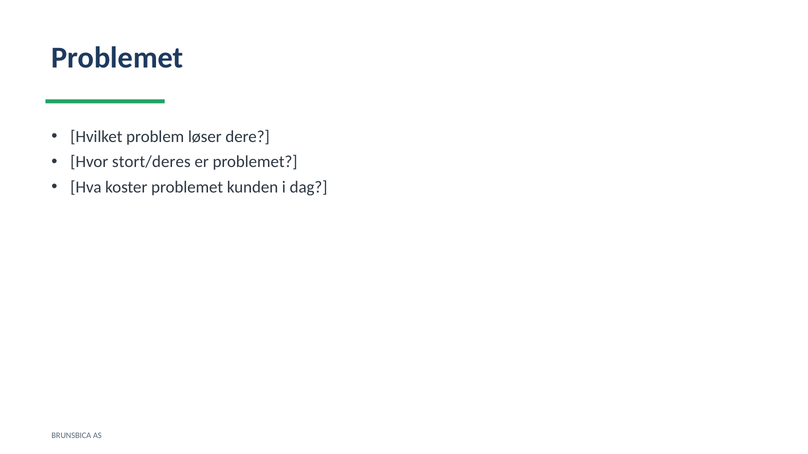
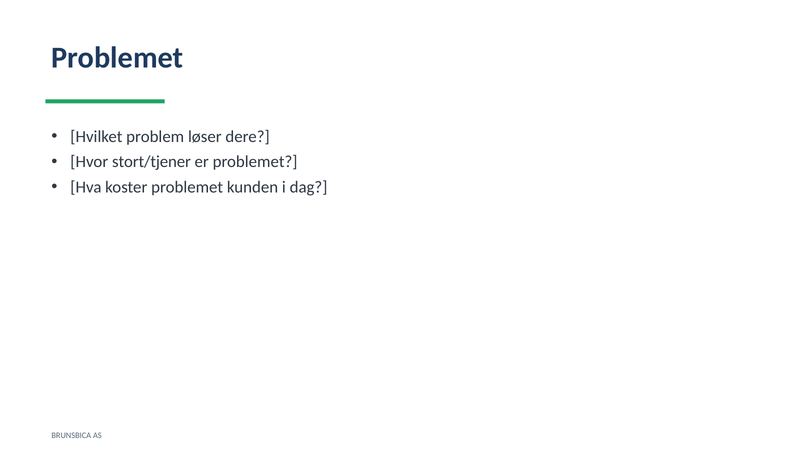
stort/deres: stort/deres -> stort/tjener
